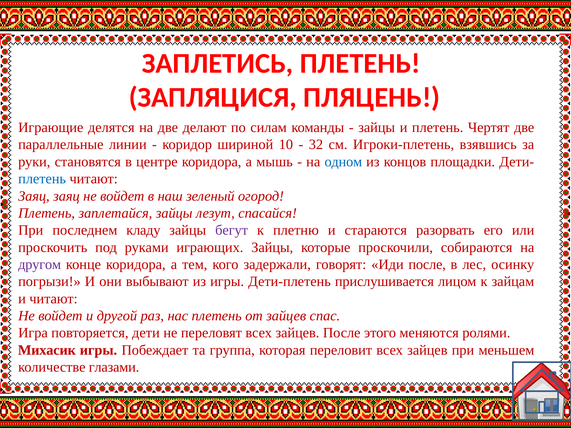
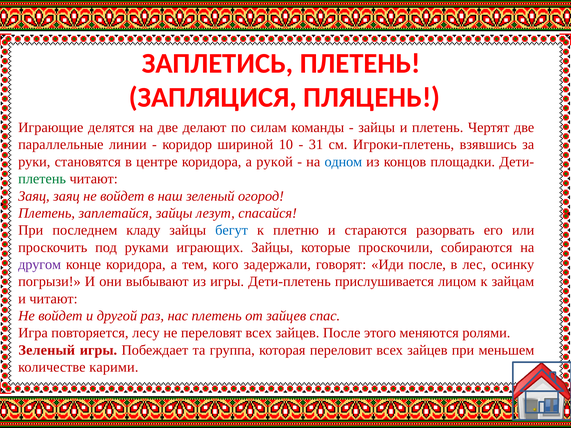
32: 32 -> 31
мышь: мышь -> рукой
плетень at (42, 179) colour: blue -> green
бегут colour: purple -> blue
дети: дети -> лесу
Михасик at (47, 350): Михасик -> Зеленый
глазами: глазами -> карими
